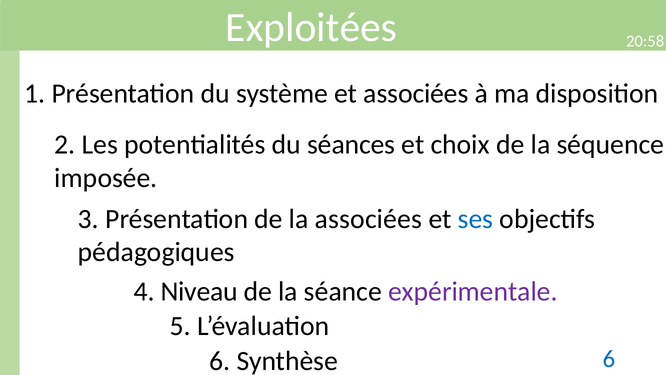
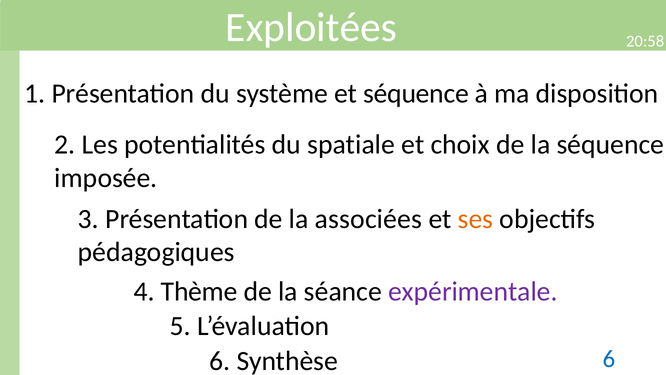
et associées: associées -> séquence
séances: séances -> spatiale
ses colour: blue -> orange
Niveau: Niveau -> Thème
